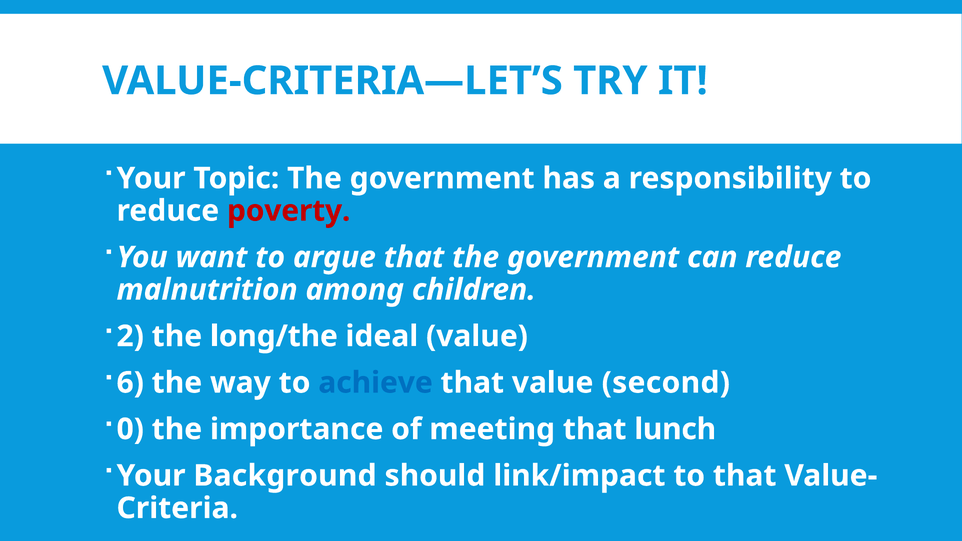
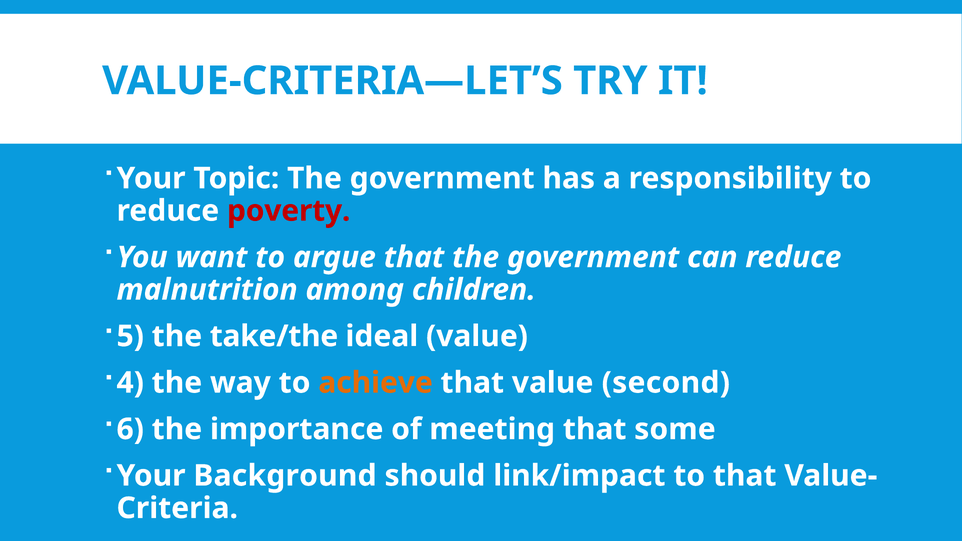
2: 2 -> 5
long/the: long/the -> take/the
6: 6 -> 4
achieve colour: blue -> orange
0: 0 -> 6
lunch: lunch -> some
